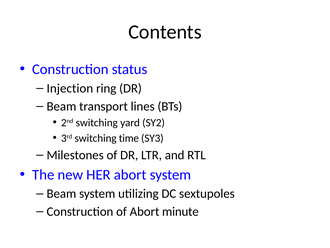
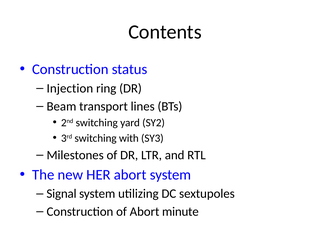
time: time -> with
Beam at (61, 193): Beam -> Signal
